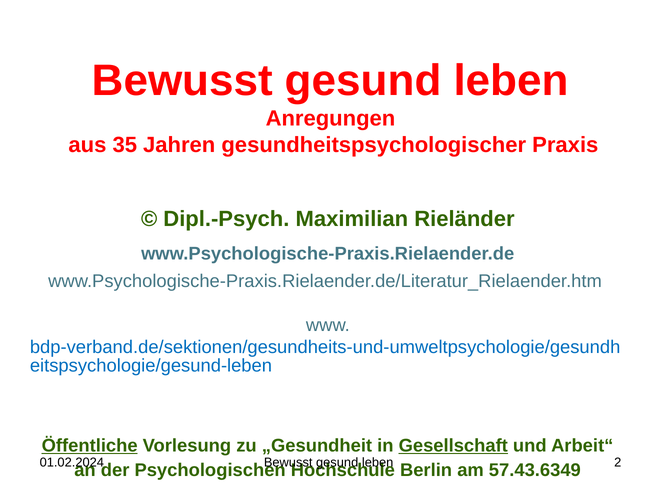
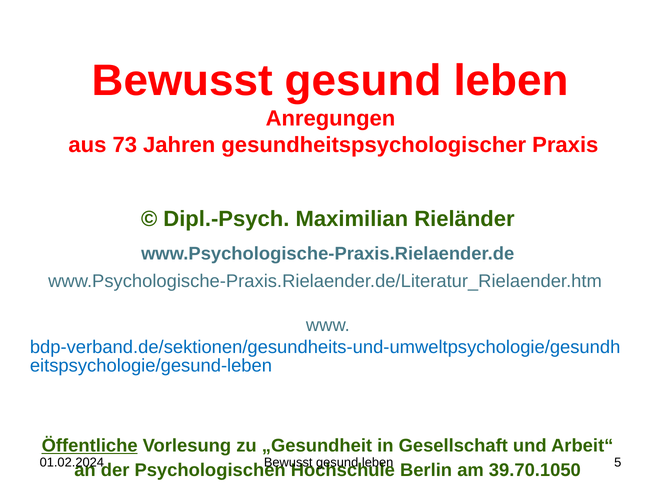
35: 35 -> 73
Gesellschaft underline: present -> none
2: 2 -> 5
57.43.6349: 57.43.6349 -> 39.70.1050
